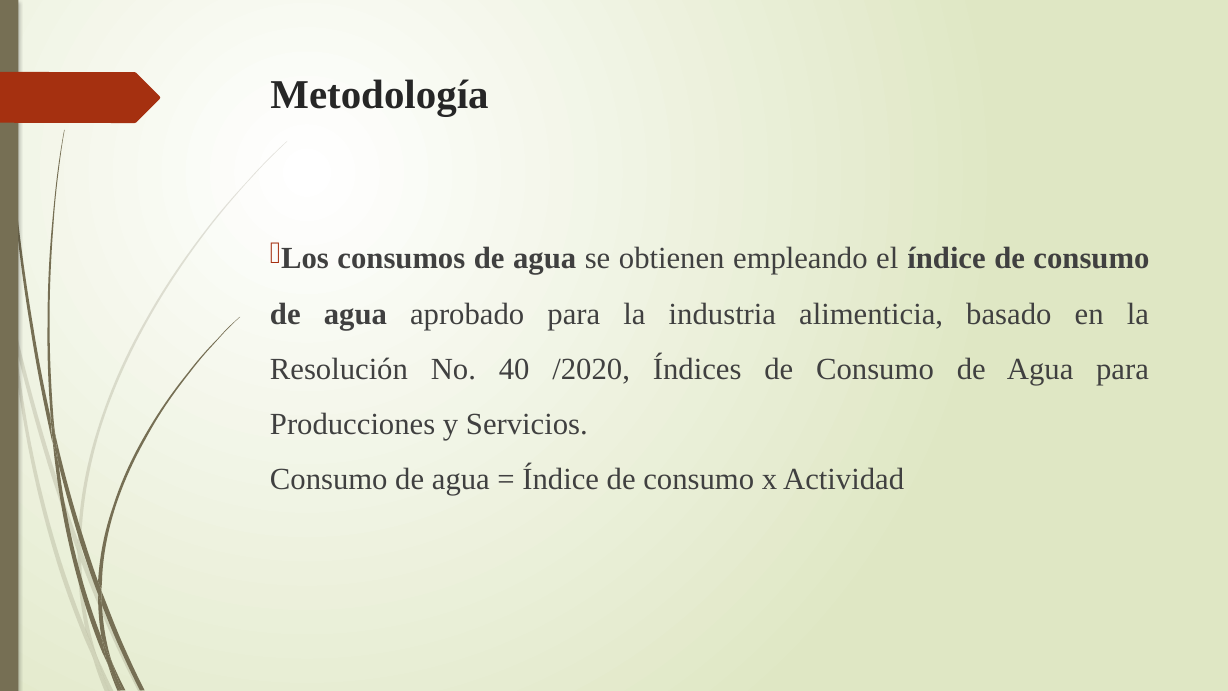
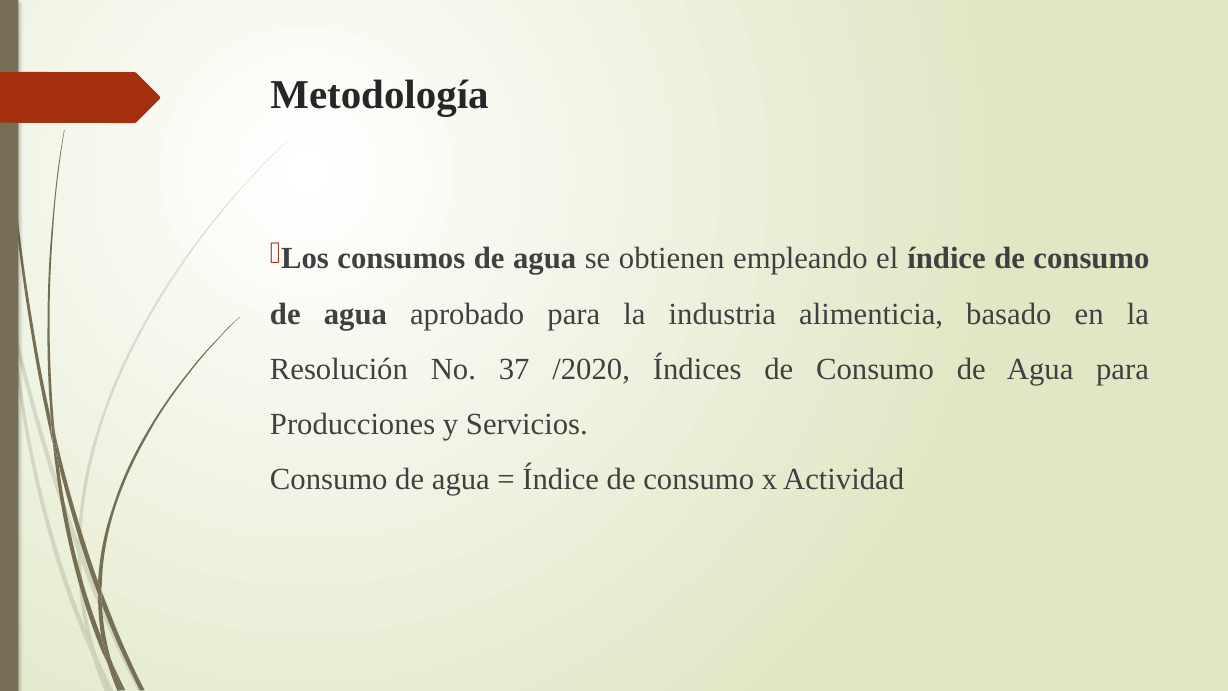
40: 40 -> 37
